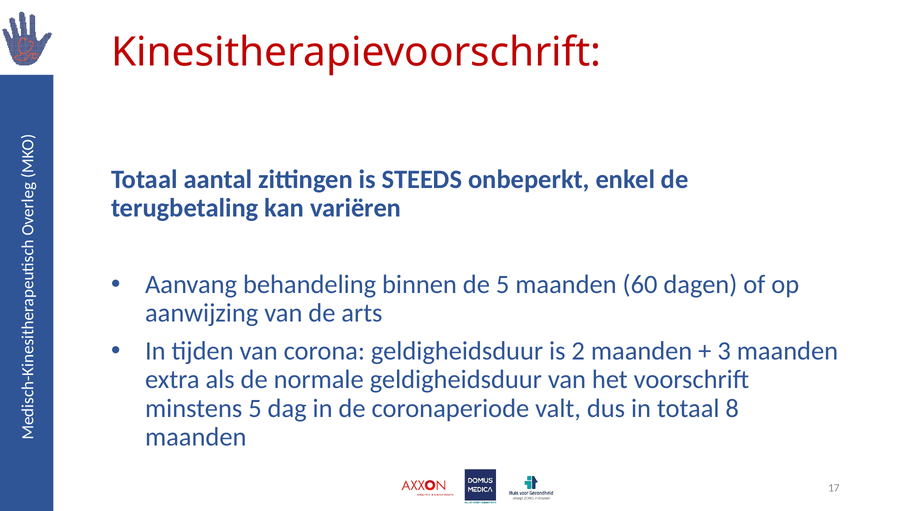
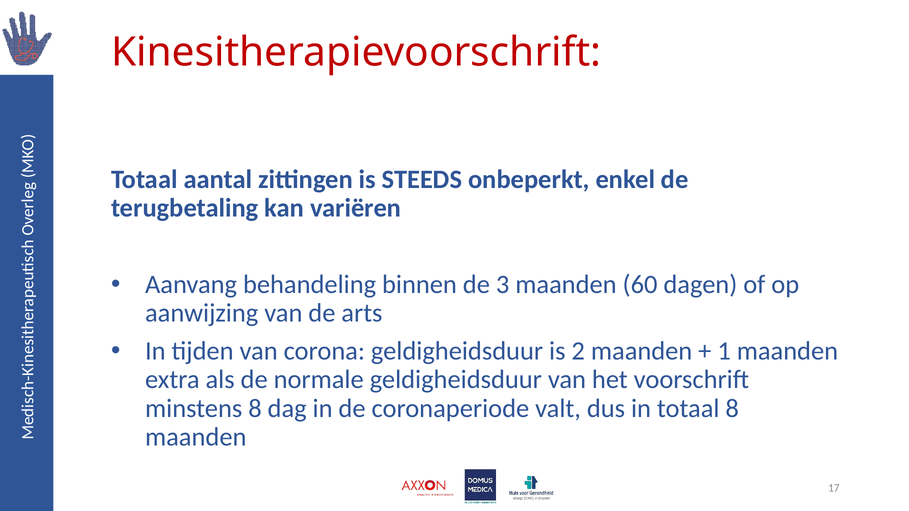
de 5: 5 -> 3
3: 3 -> 1
minstens 5: 5 -> 8
